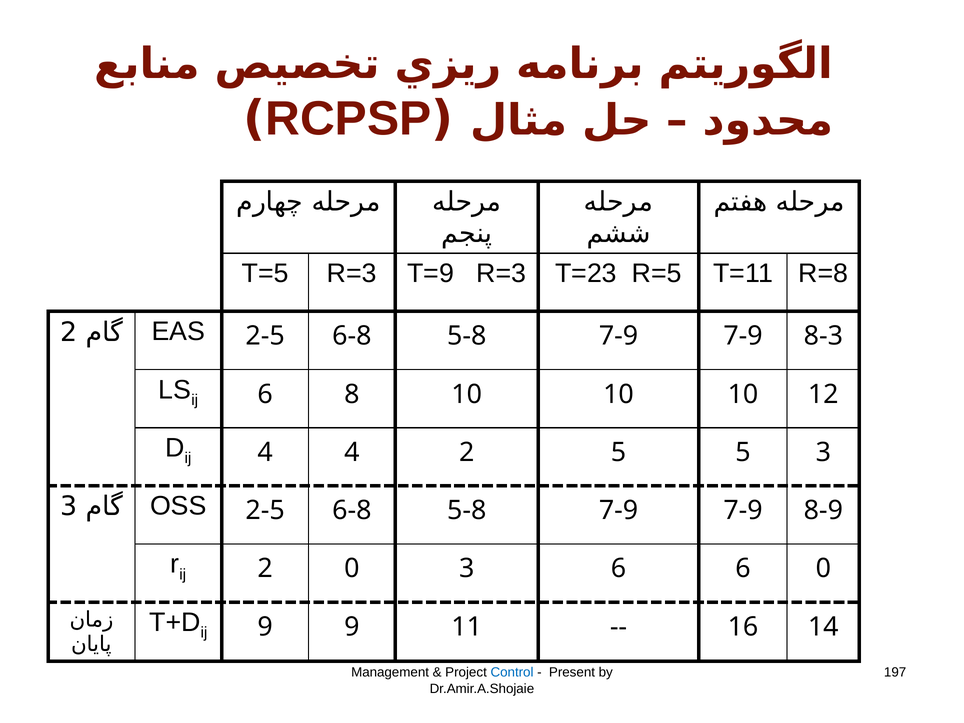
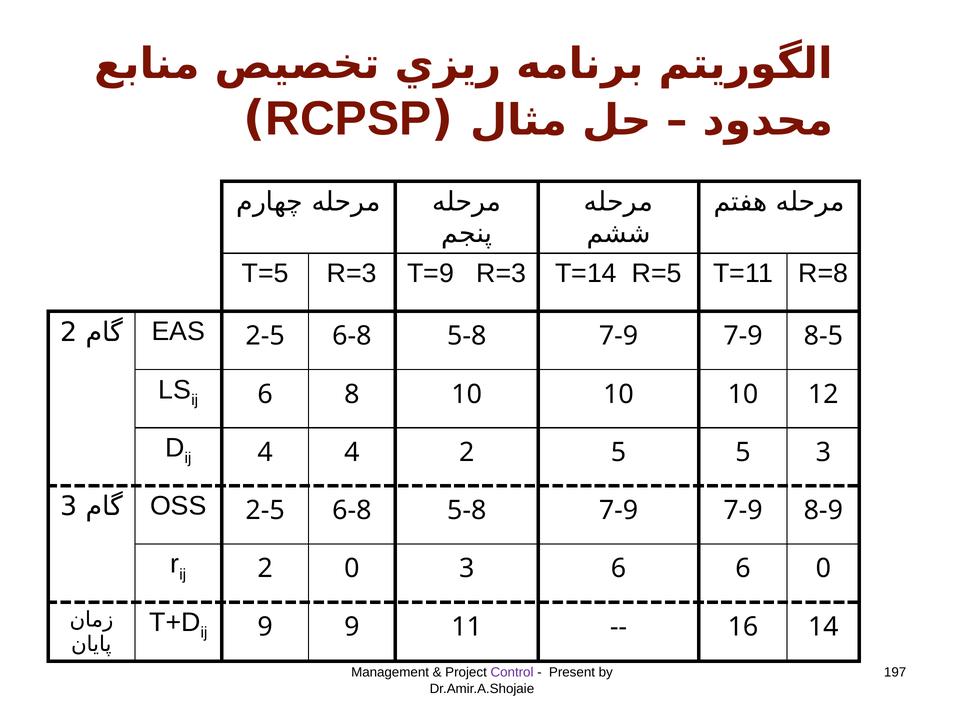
T=23: T=23 -> T=14
8-3: 8-3 -> 8-5
Control colour: blue -> purple
